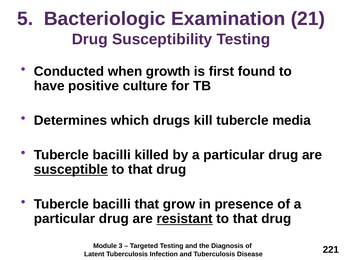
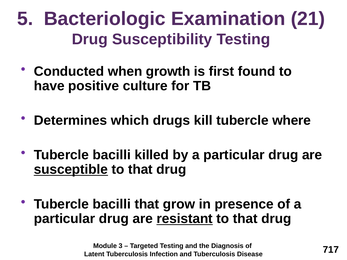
media: media -> where
221: 221 -> 717
